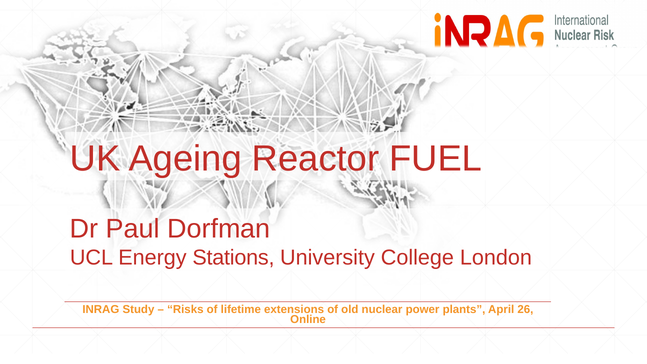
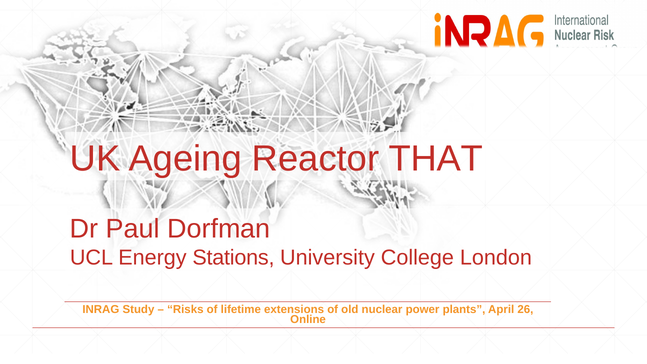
FUEL: FUEL -> THAT
